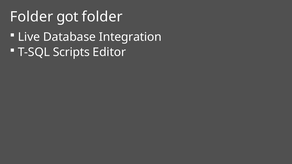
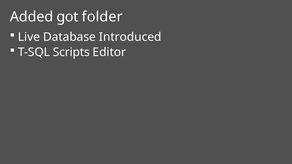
Folder at (32, 17): Folder -> Added
Integration: Integration -> Introduced
